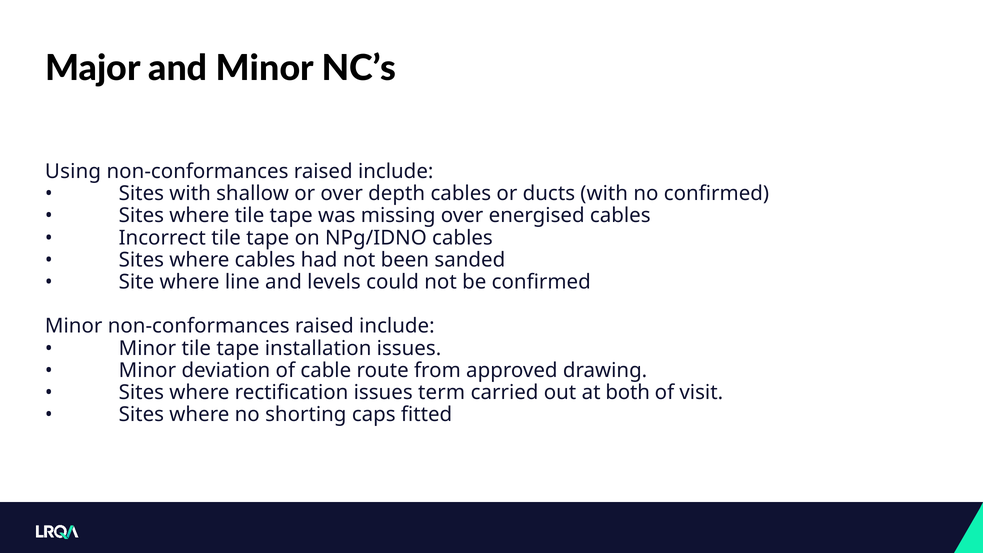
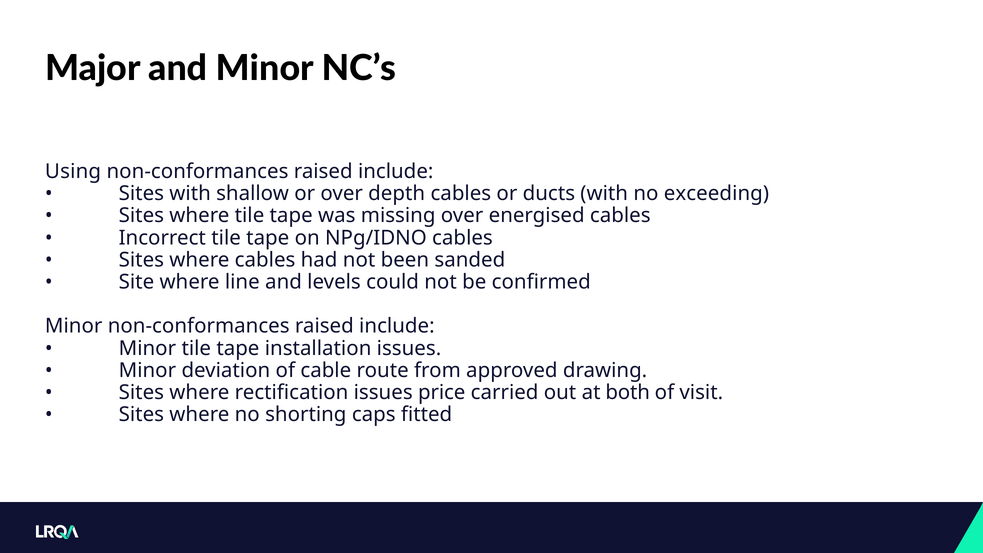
no confirmed: confirmed -> exceeding
term: term -> price
